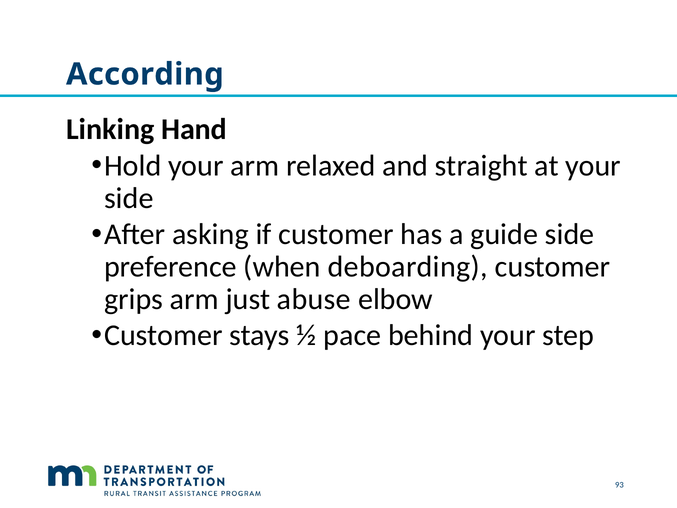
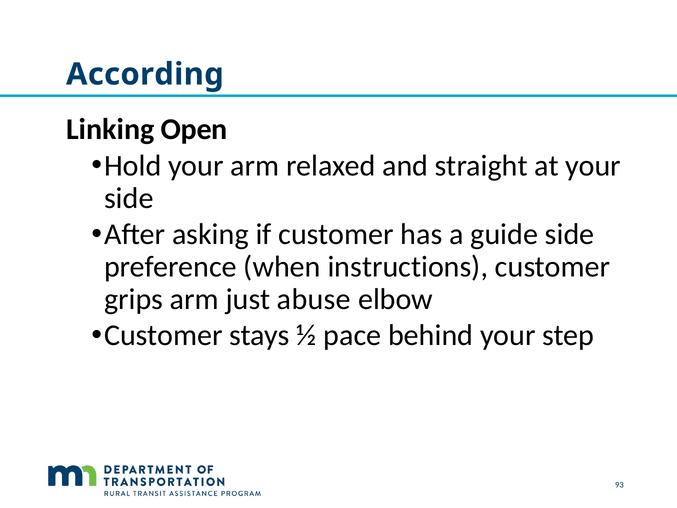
Hand: Hand -> Open
deboarding: deboarding -> instructions
